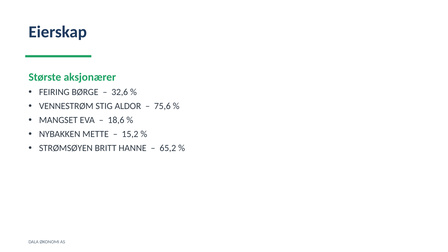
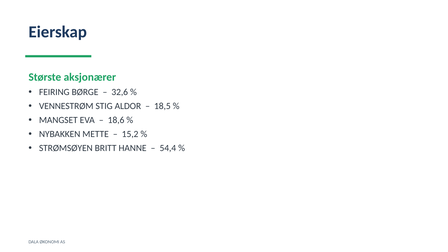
75,6: 75,6 -> 18,5
65,2: 65,2 -> 54,4
